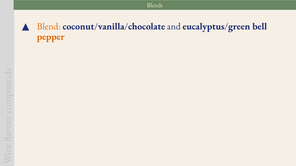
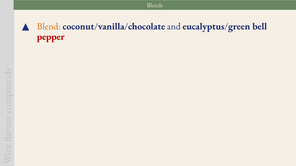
pepper colour: orange -> red
